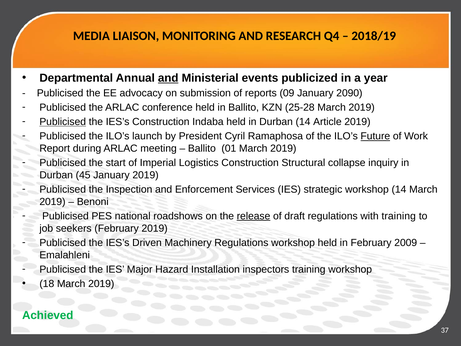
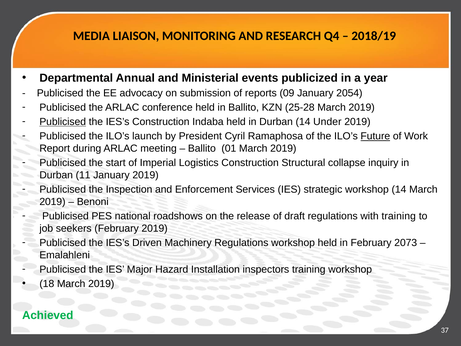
and at (168, 78) underline: present -> none
2090: 2090 -> 2054
Article: Article -> Under
45: 45 -> 11
release underline: present -> none
2009: 2009 -> 2073
